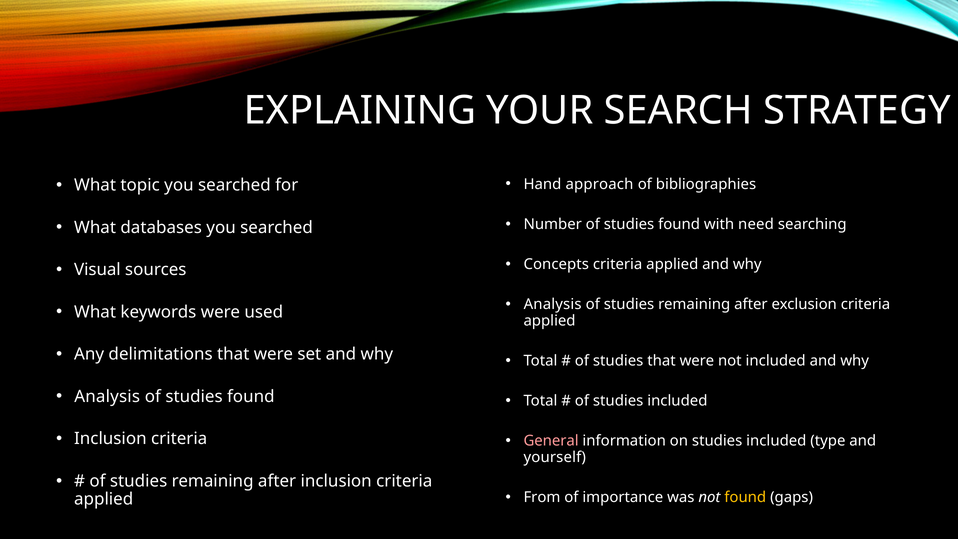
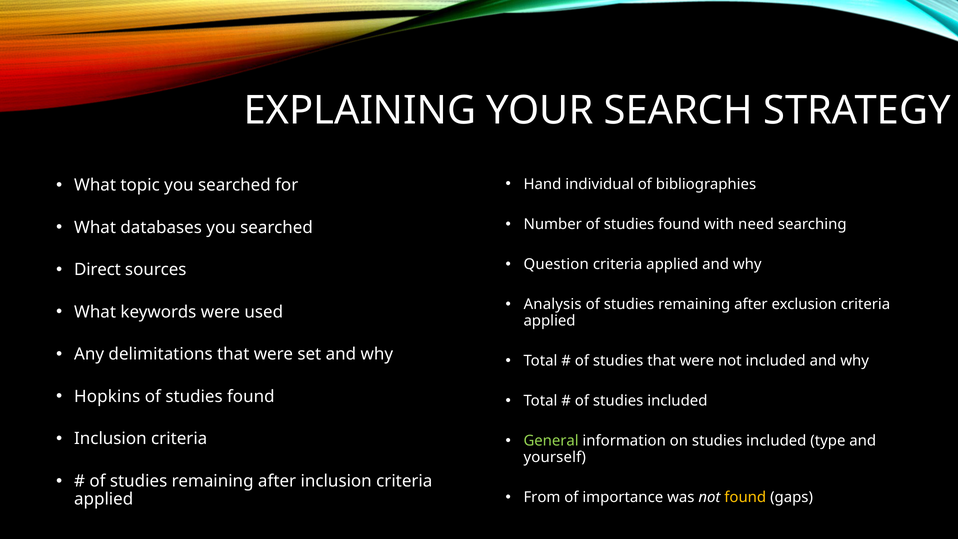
approach: approach -> individual
Concepts: Concepts -> Question
Visual: Visual -> Direct
Analysis at (107, 396): Analysis -> Hopkins
General colour: pink -> light green
